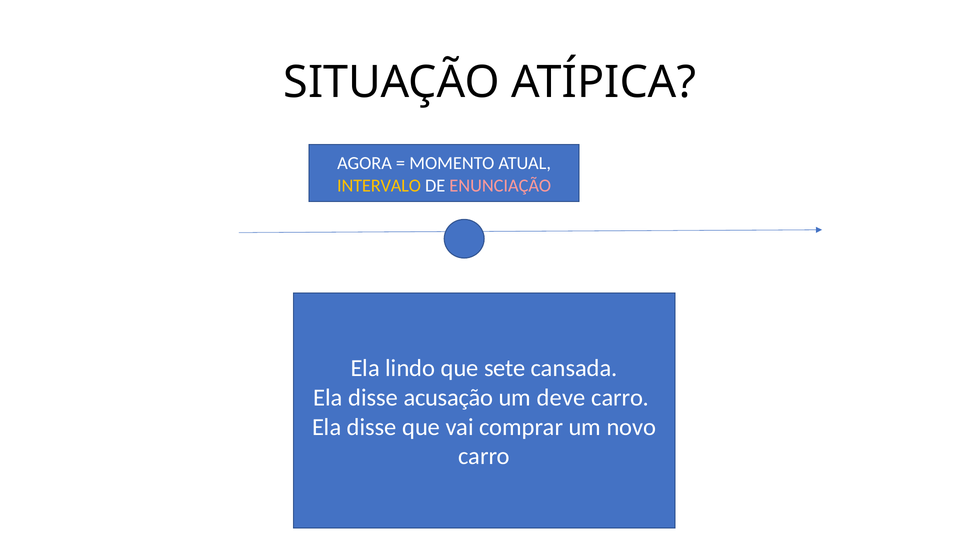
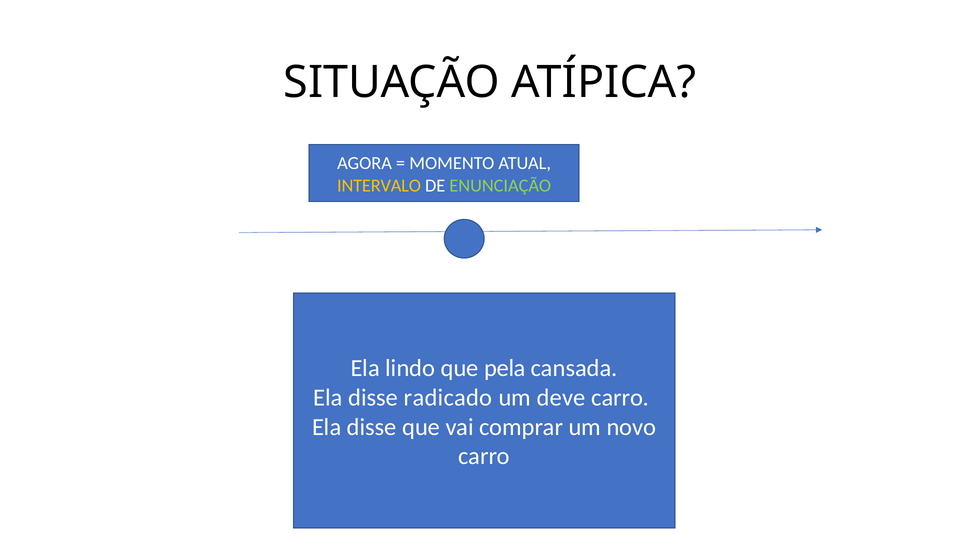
ENUNCIAÇÃO colour: pink -> light green
sete: sete -> pela
acusação: acusação -> radicado
